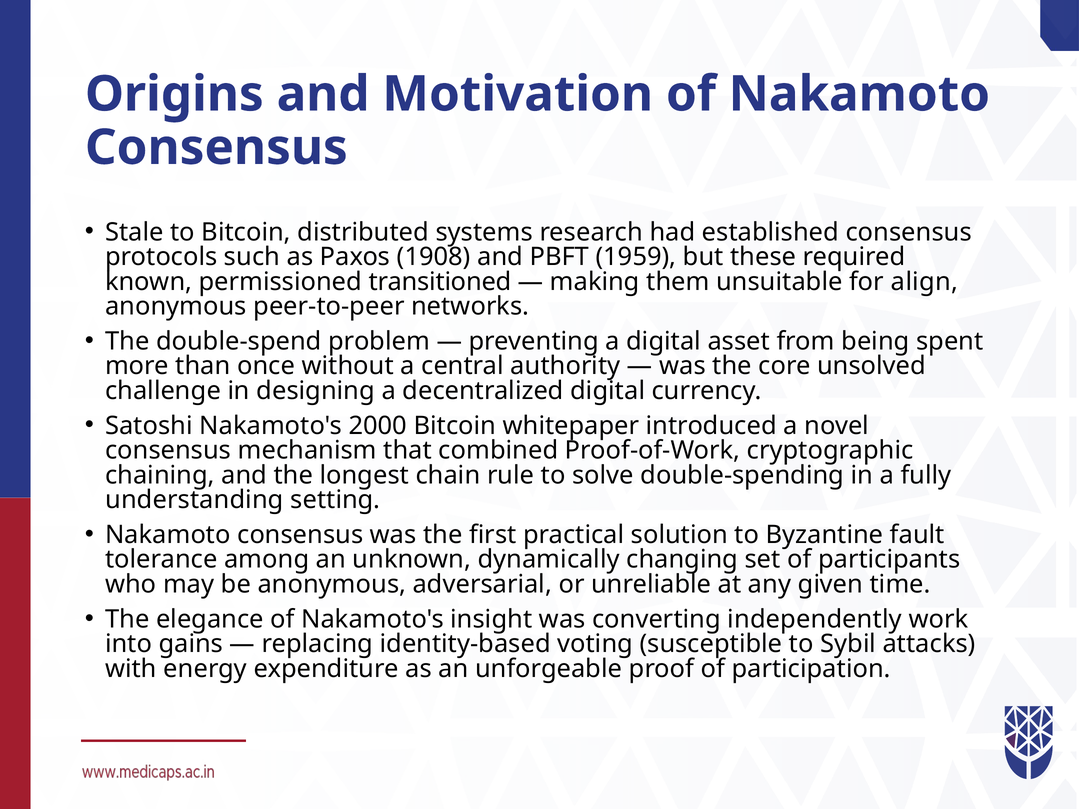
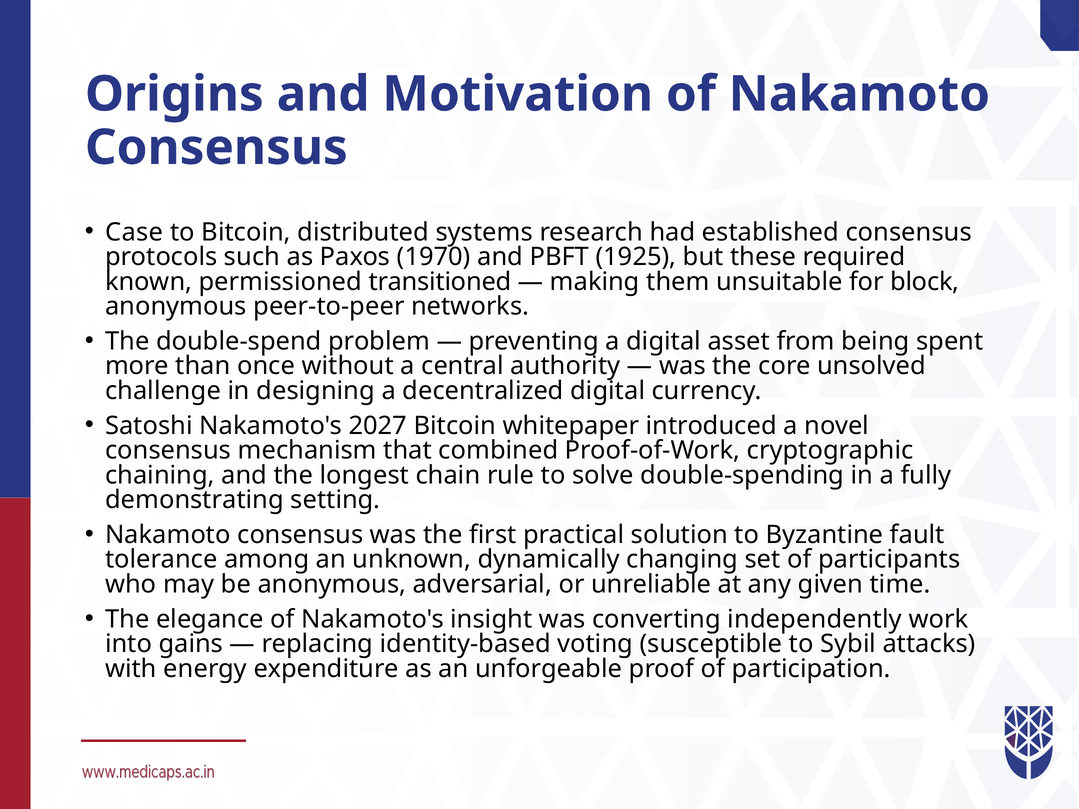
Stale: Stale -> Case
1908: 1908 -> 1970
1959: 1959 -> 1925
align: align -> block
2000: 2000 -> 2027
understanding: understanding -> demonstrating
